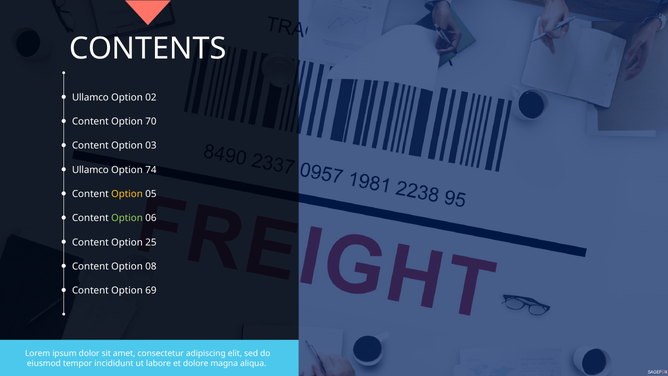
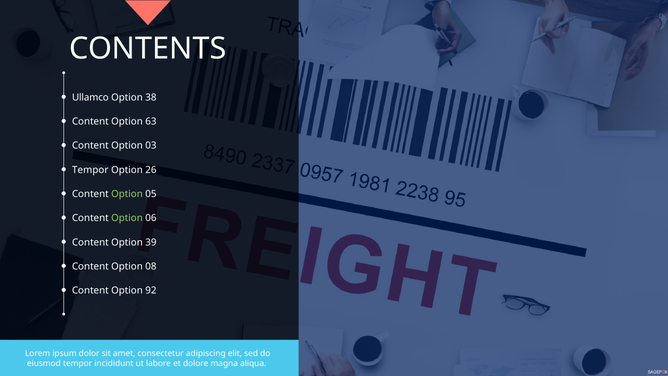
02: 02 -> 38
70: 70 -> 63
Ullamco at (90, 170): Ullamco -> Tempor
74: 74 -> 26
Option at (127, 194) colour: yellow -> light green
25: 25 -> 39
69: 69 -> 92
